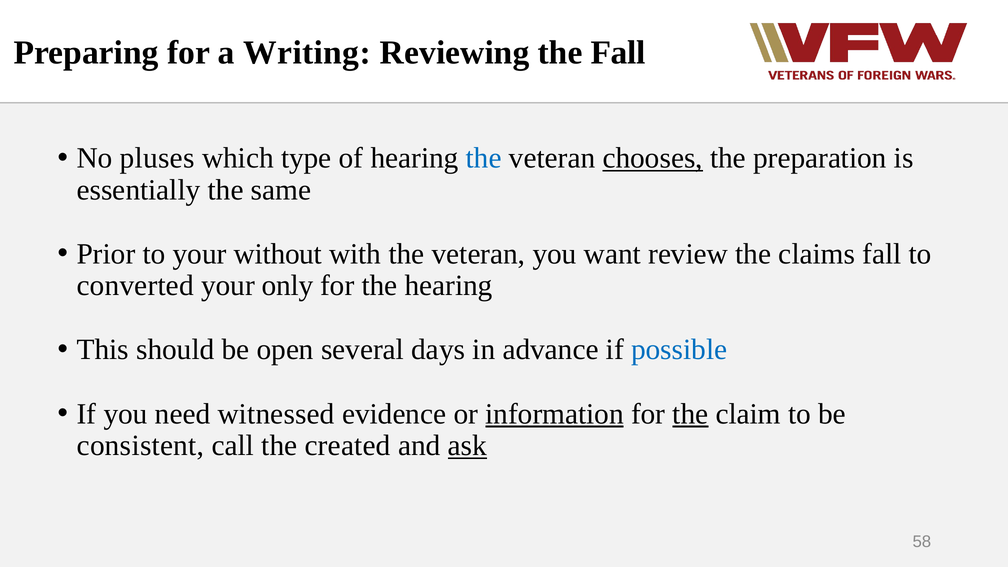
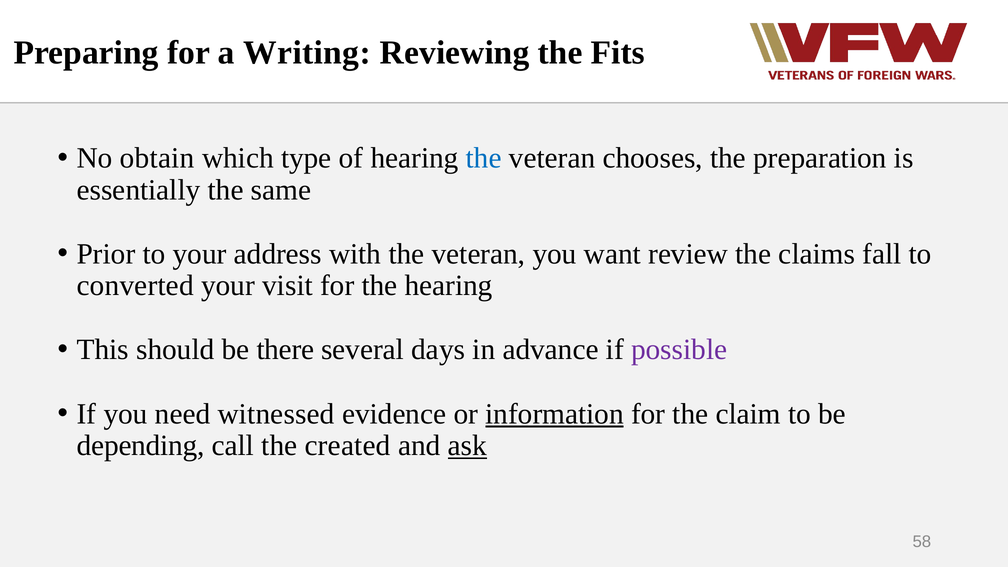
the Fall: Fall -> Fits
pluses: pluses -> obtain
chooses underline: present -> none
without: without -> address
only: only -> visit
open: open -> there
possible colour: blue -> purple
the at (690, 414) underline: present -> none
consistent: consistent -> depending
